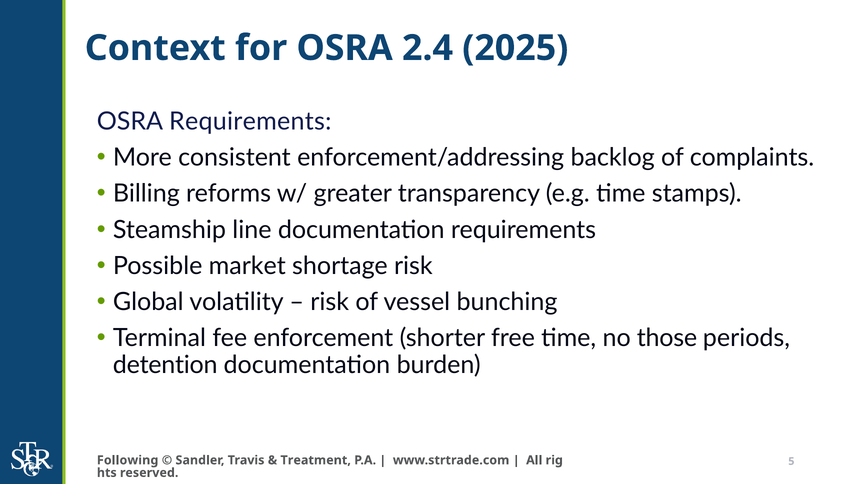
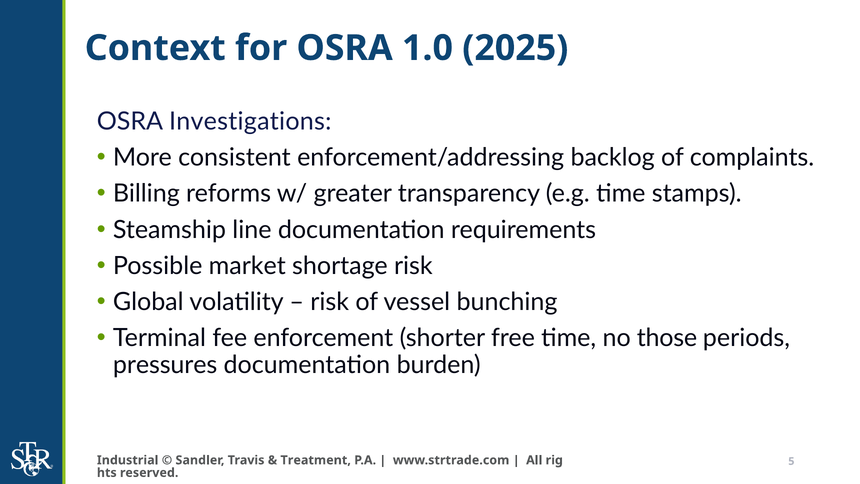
2.4: 2.4 -> 1.0
OSRA Requirements: Requirements -> Investigations
detention: detention -> pressures
Following: Following -> Industrial
